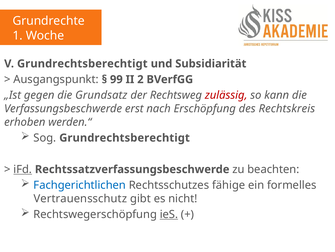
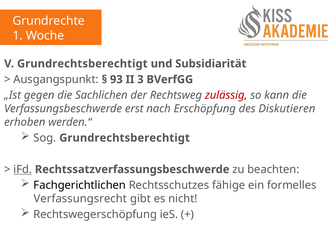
99: 99 -> 93
2: 2 -> 3
Grundsatz: Grundsatz -> Sachlichen
Rechtskreis: Rechtskreis -> Diskutieren
Fachgerichtlichen colour: blue -> black
Vertrauensschutz: Vertrauensschutz -> Verfassungsrecht
ieS underline: present -> none
